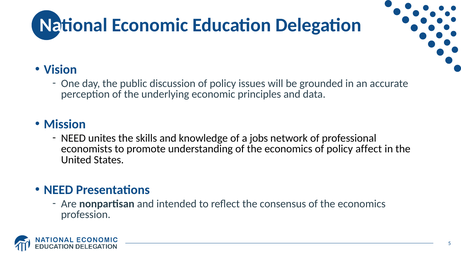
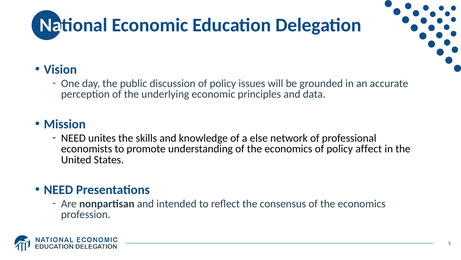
jobs: jobs -> else
